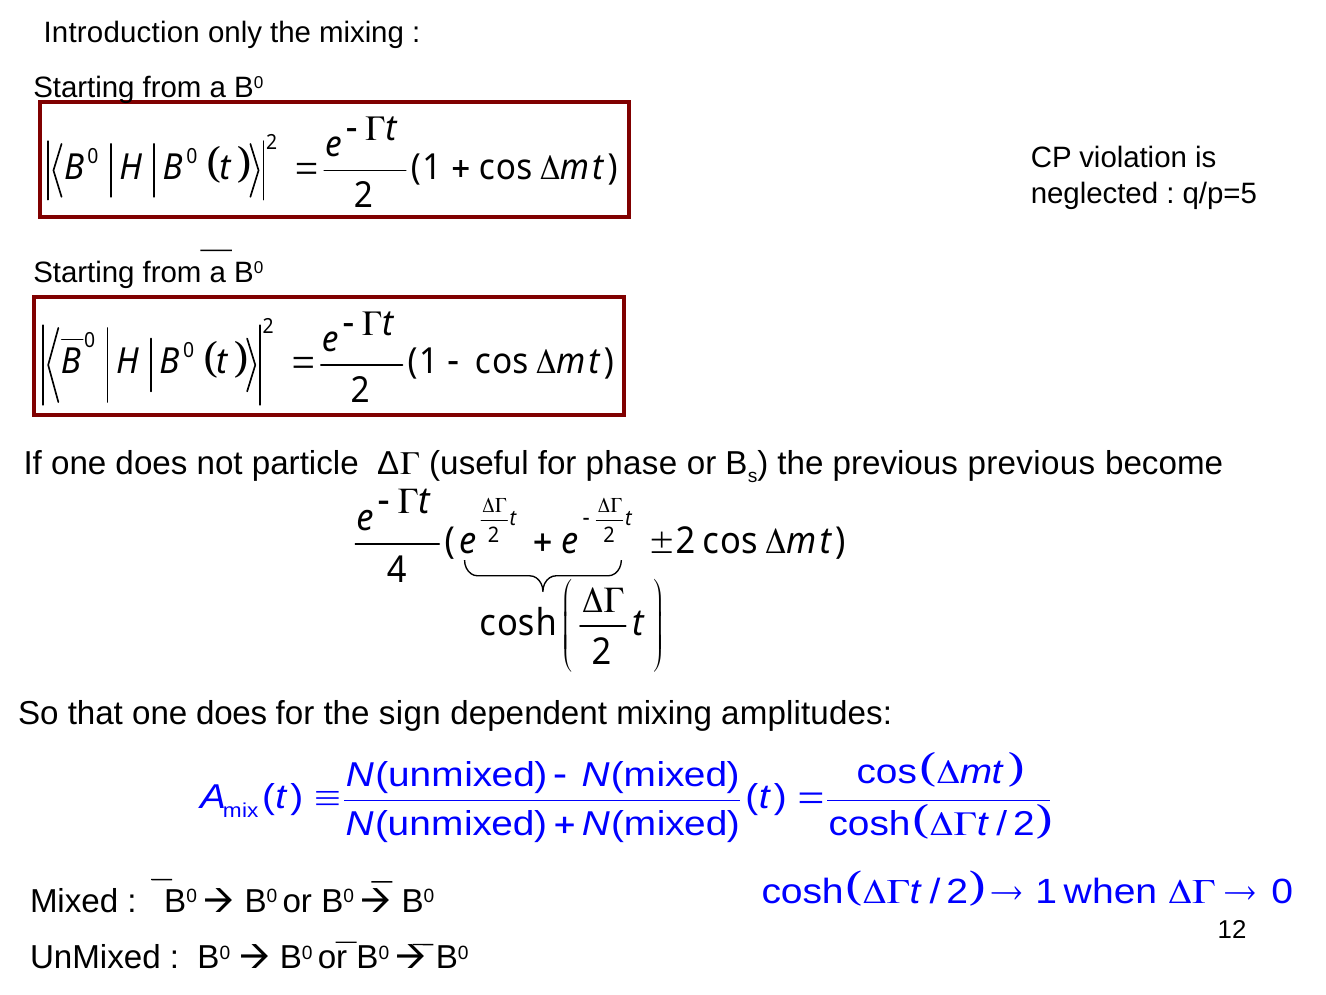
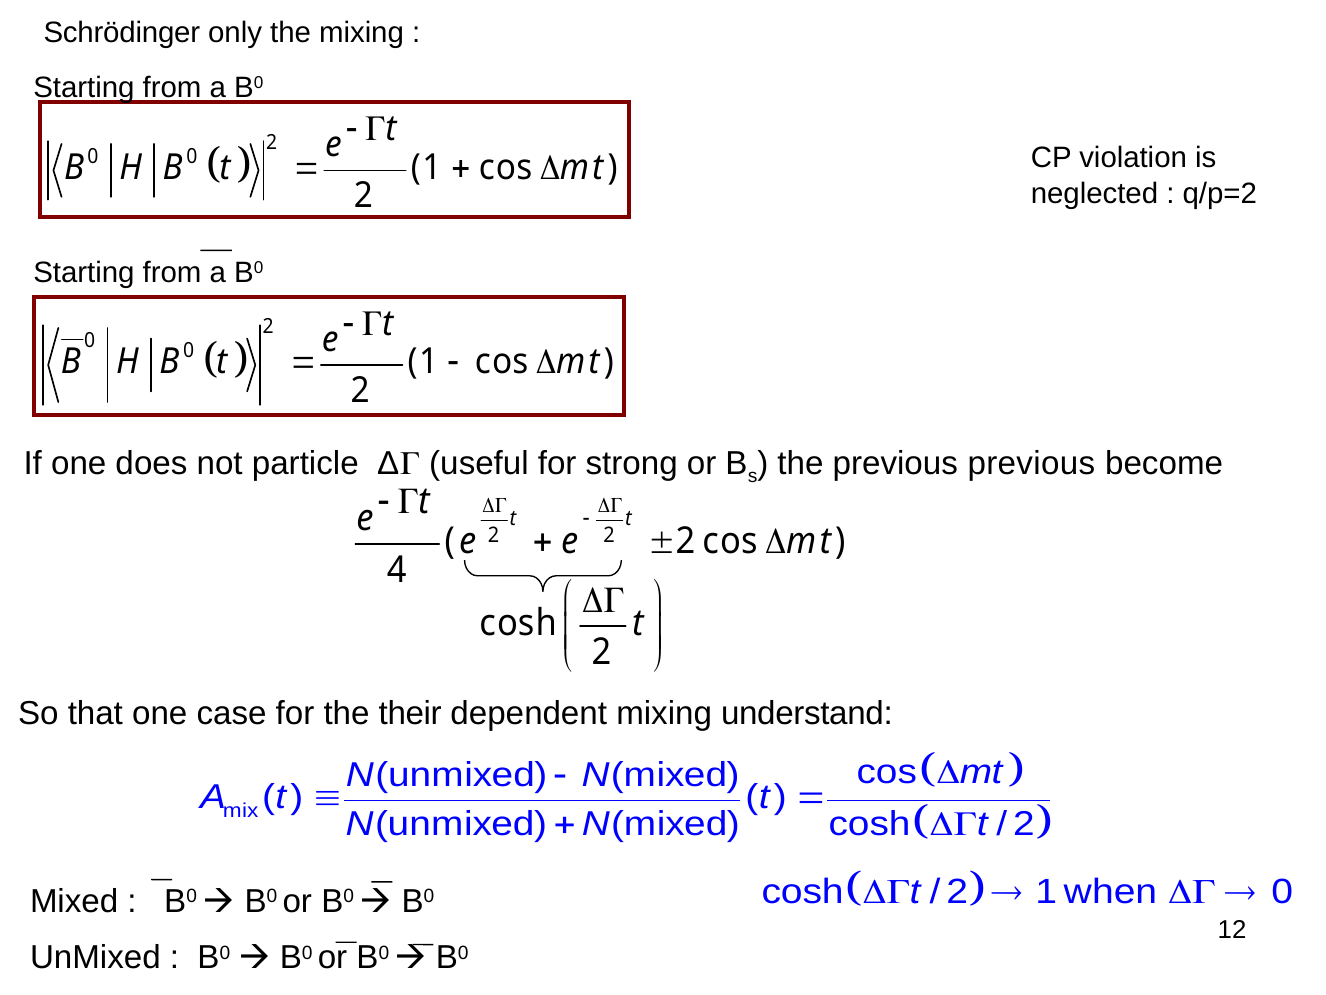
Introduction: Introduction -> Schrödinger
q/p=5: q/p=5 -> q/p=2
phase: phase -> strong
that one does: does -> case
sign: sign -> their
amplitudes: amplitudes -> understand
